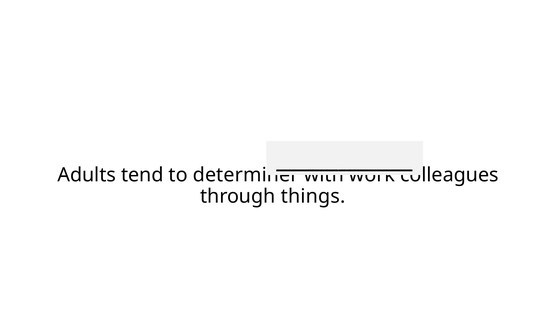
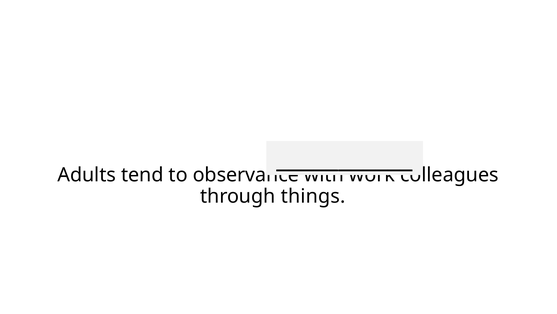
determiner: determiner -> observance
